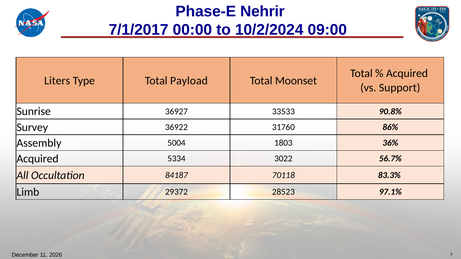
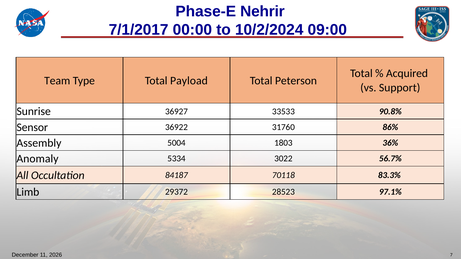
Liters: Liters -> Team
Moonset: Moonset -> Peterson
Survey: Survey -> Sensor
Acquired at (38, 159): Acquired -> Anomaly
